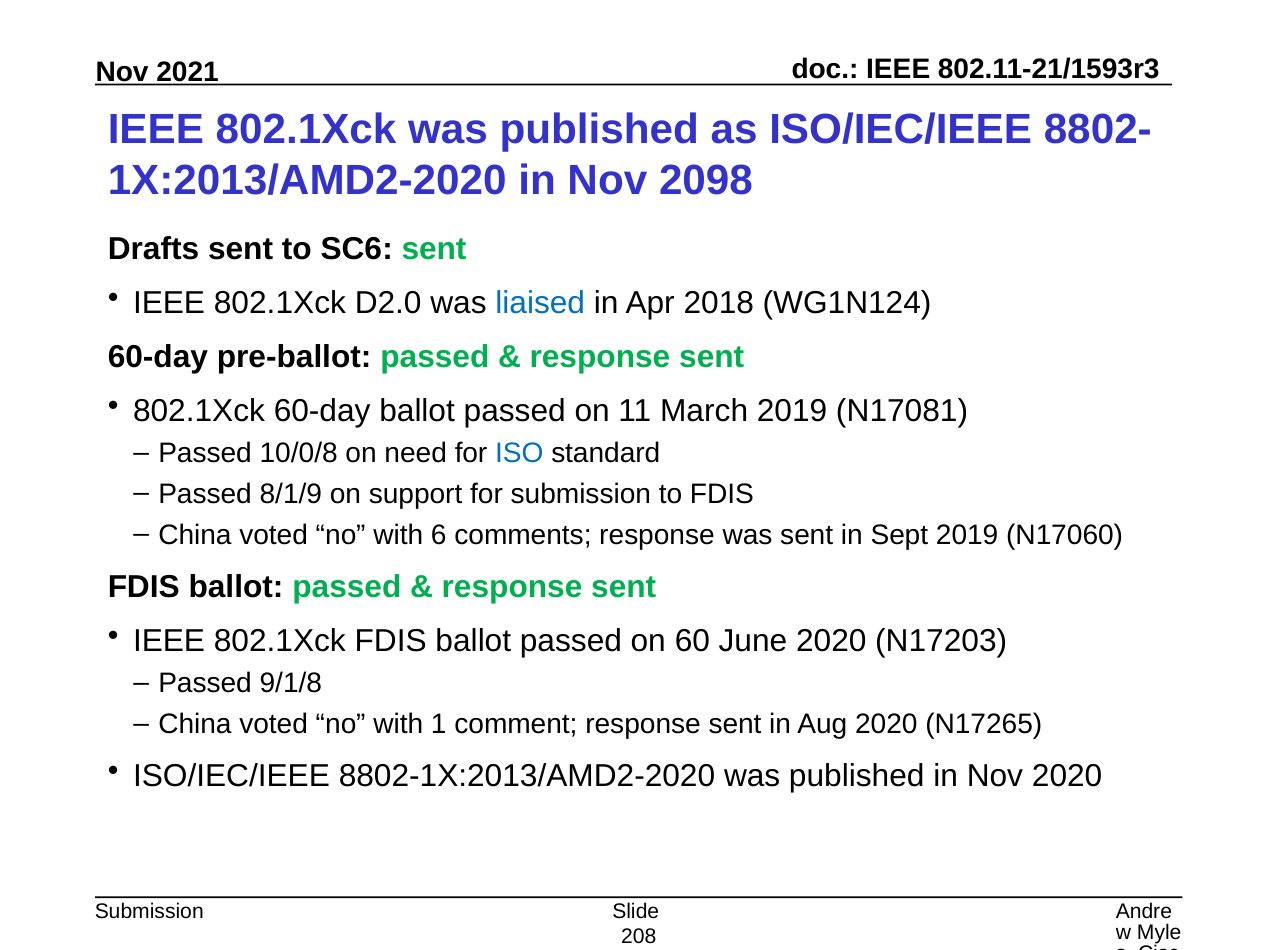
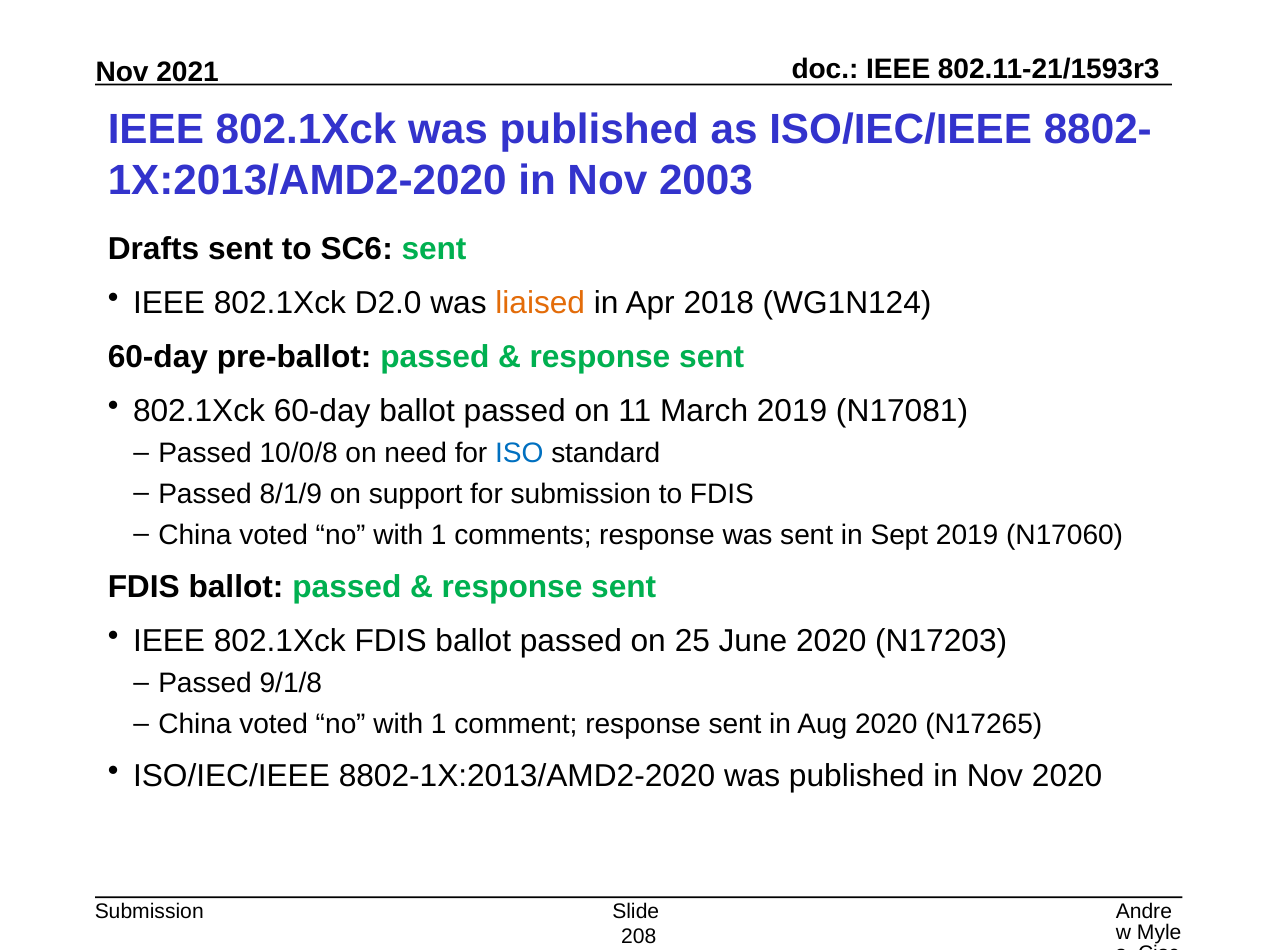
2098: 2098 -> 2003
liaised colour: blue -> orange
6 at (439, 535): 6 -> 1
60: 60 -> 25
